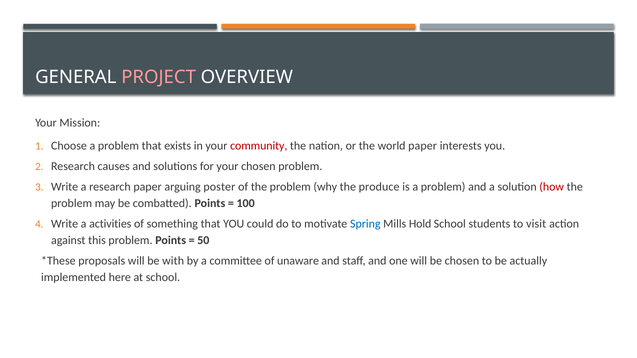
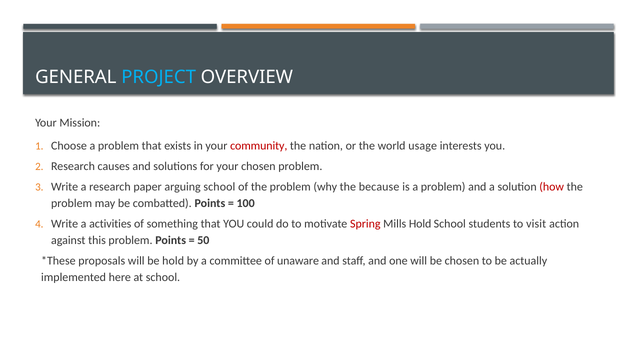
PROJECT colour: pink -> light blue
world paper: paper -> usage
arguing poster: poster -> school
produce: produce -> because
Spring colour: blue -> red
be with: with -> hold
